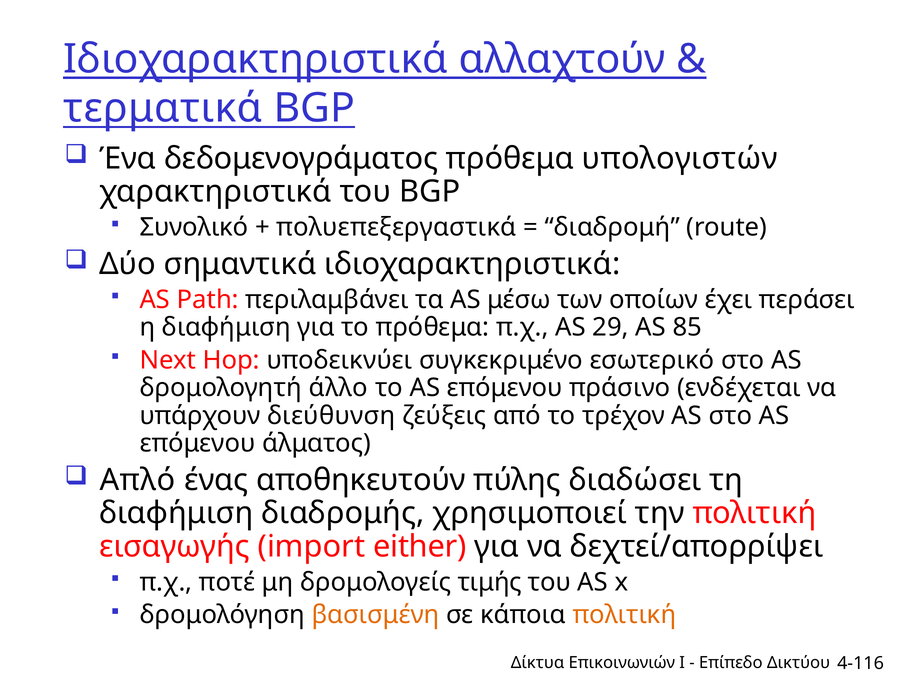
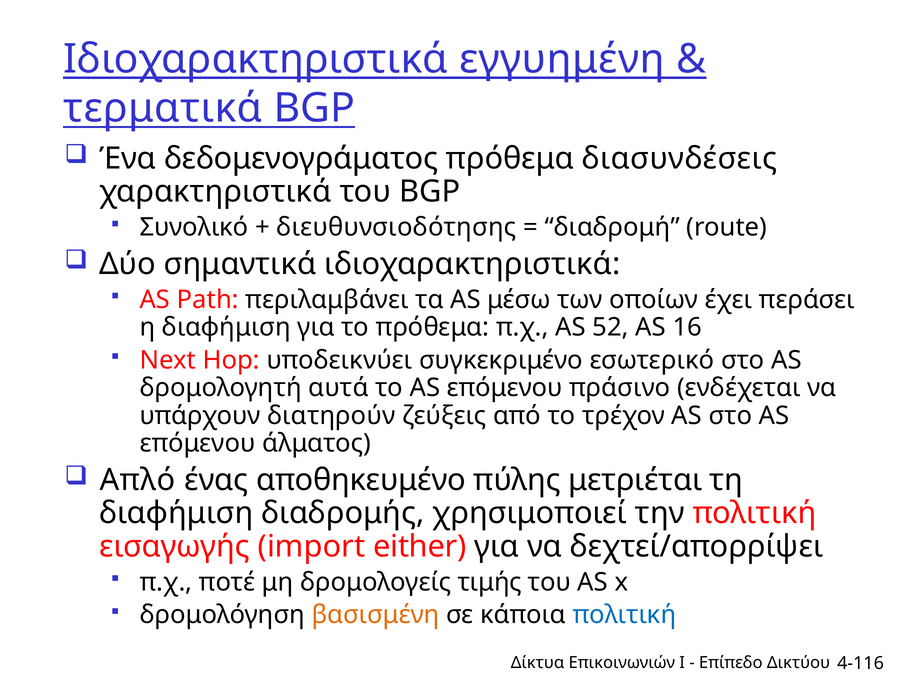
αλλαχτούν: αλλαχτούν -> εγγυημένη
υπολογιστών: υπολογιστών -> διασυνδέσεις
πολυεπεξεργαστικά: πολυεπεξεργαστικά -> διευθυνσιοδότησης
29: 29 -> 52
85: 85 -> 16
άλλο: άλλο -> αυτά
διεύθυνση: διεύθυνση -> διατηρούν
αποθηκευτούν: αποθηκευτούν -> αποθηκευμένο
διαδώσει: διαδώσει -> μετριέται
πολιτική at (624, 615) colour: orange -> blue
